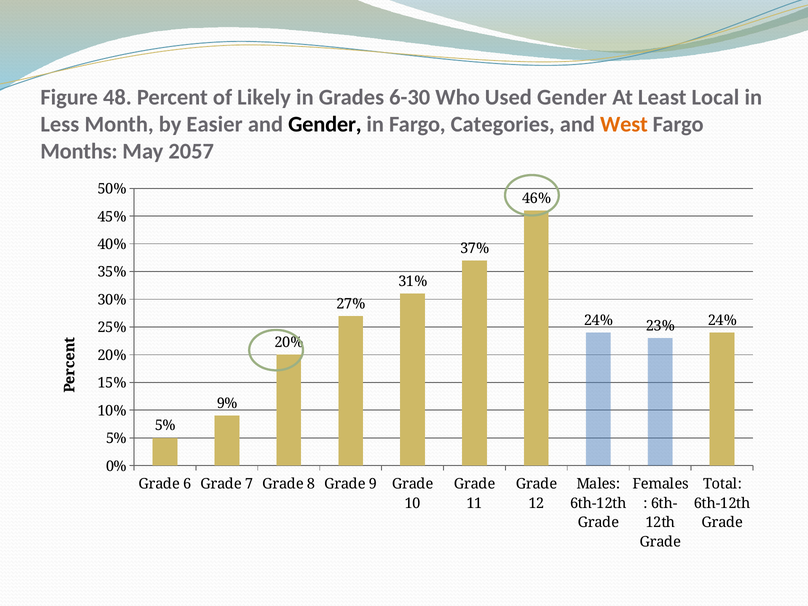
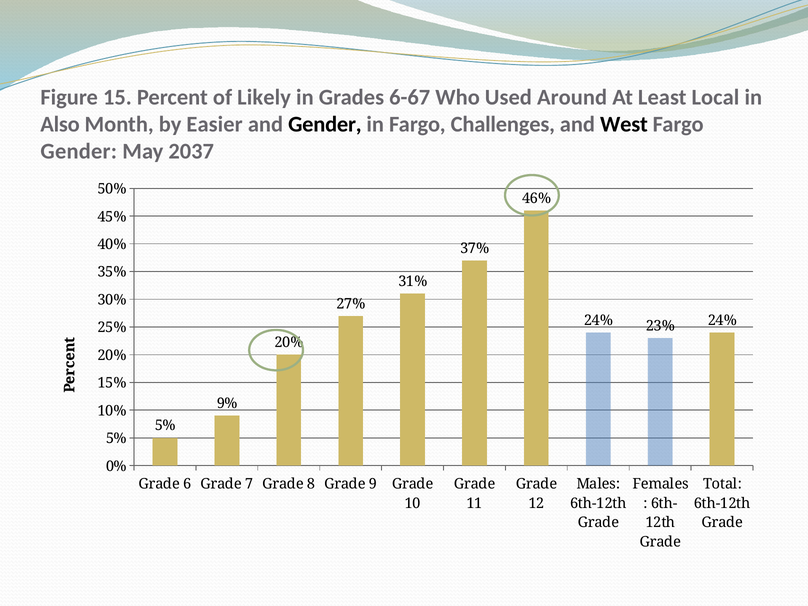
48: 48 -> 15
6-30: 6-30 -> 6-67
Used Gender: Gender -> Around
Less: Less -> Also
Categories: Categories -> Challenges
West colour: orange -> black
Months at (79, 151): Months -> Gender
2057: 2057 -> 2037
